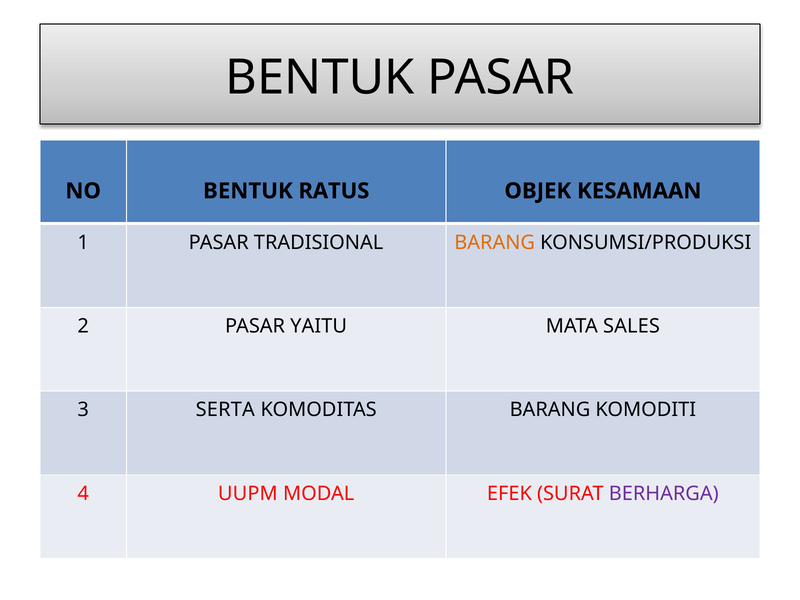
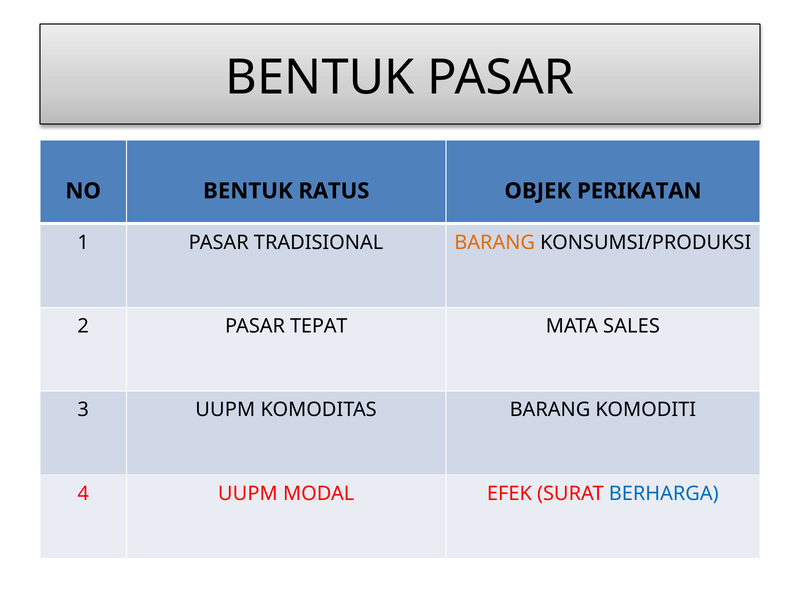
KESAMAAN: KESAMAAN -> PERIKATAN
YAITU: YAITU -> TEPAT
3 SERTA: SERTA -> UUPM
BERHARGA colour: purple -> blue
